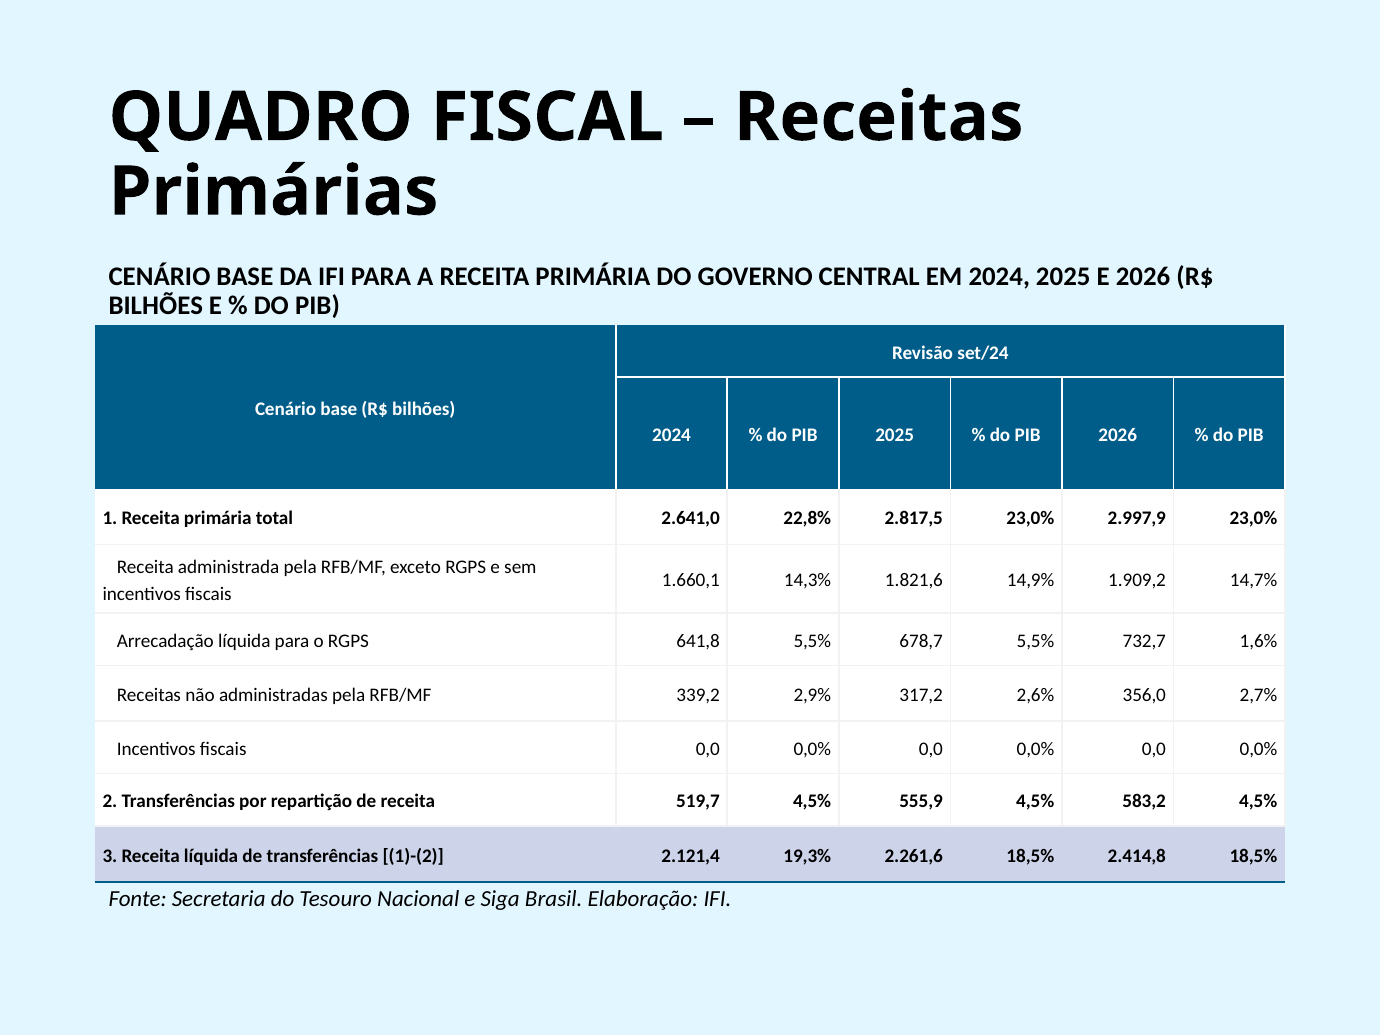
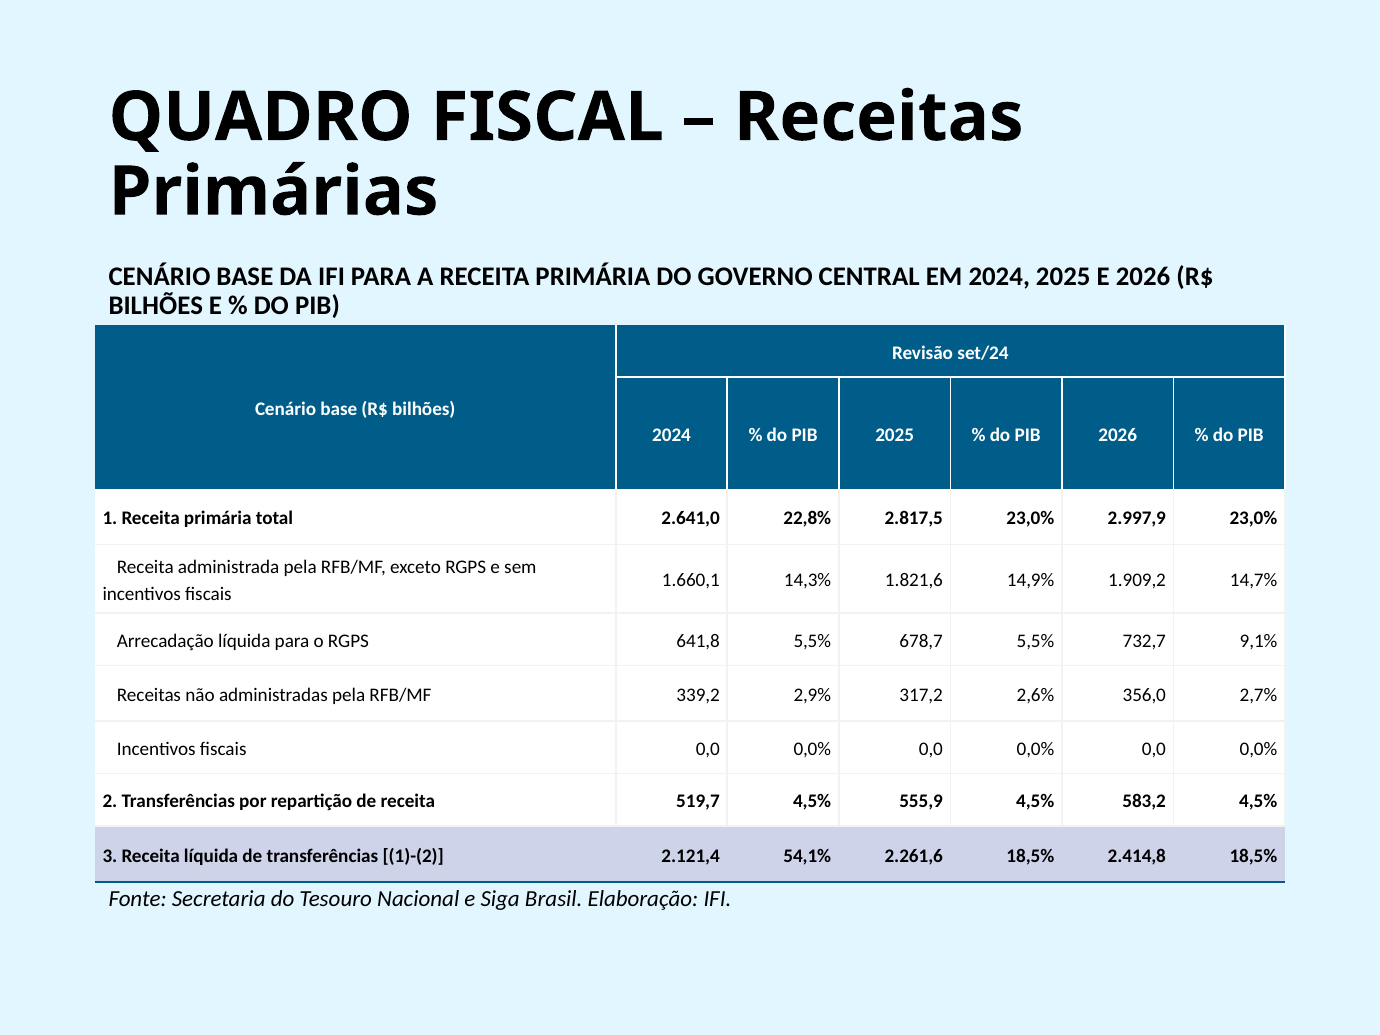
1,6%: 1,6% -> 9,1%
19,3%: 19,3% -> 54,1%
